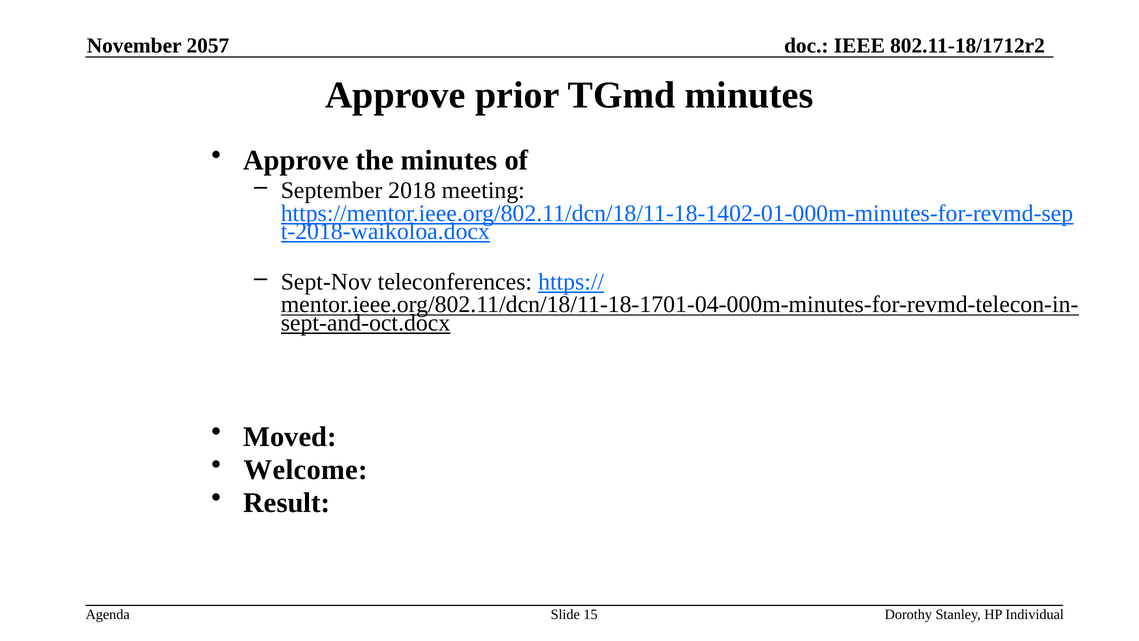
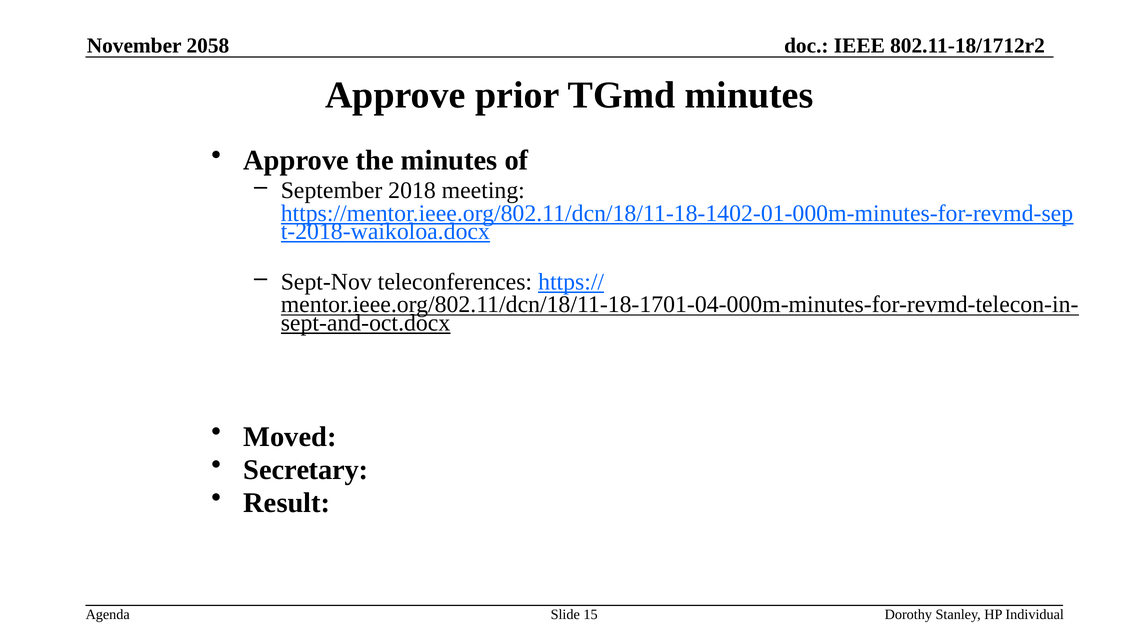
2057: 2057 -> 2058
Welcome: Welcome -> Secretary
